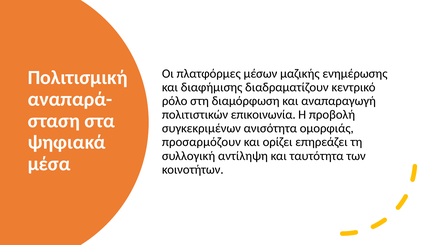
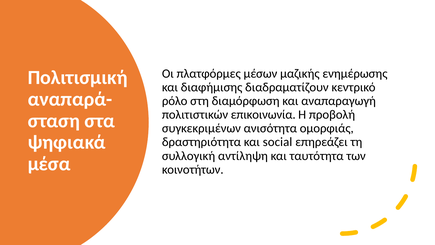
προσαρμόζουν: προσαρμόζουν -> δραστηριότητα
ορίζει: ορίζει -> social
